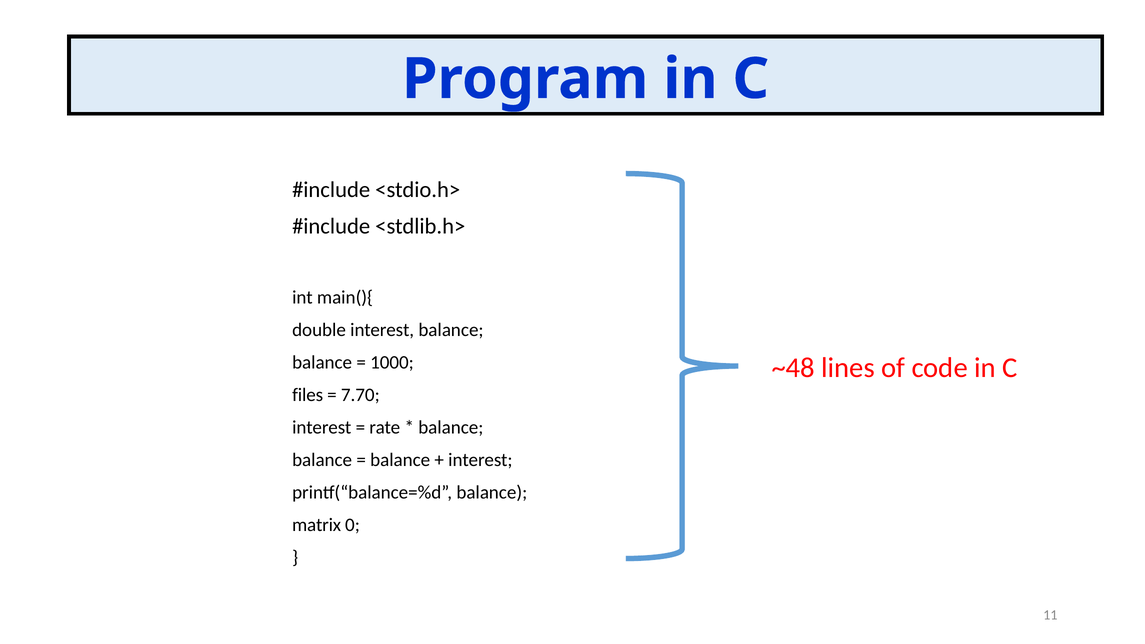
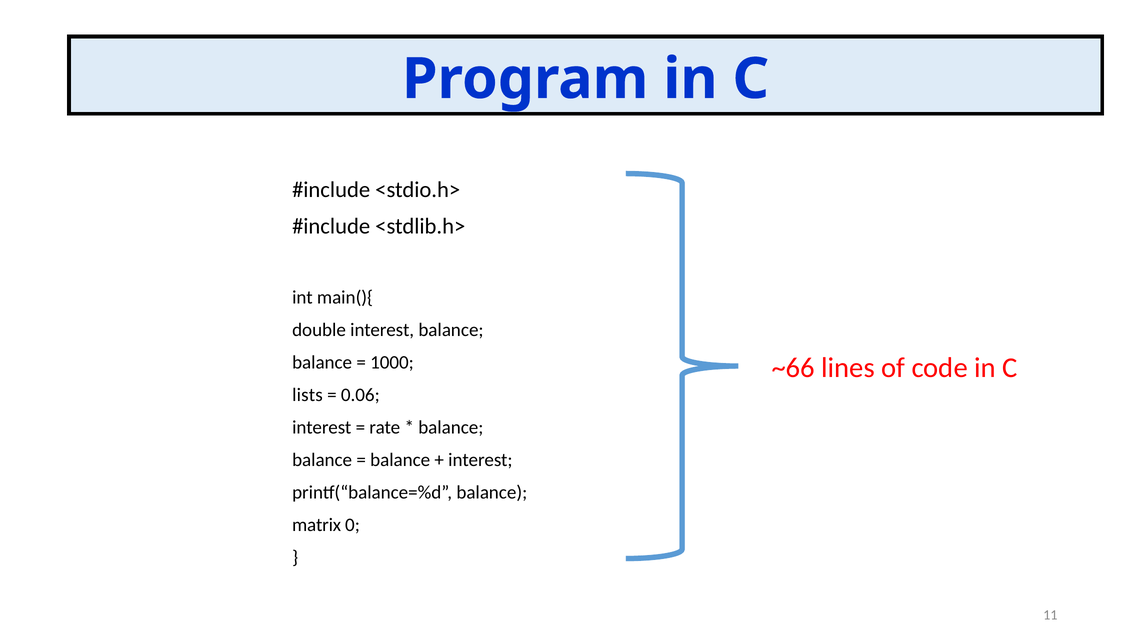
~48: ~48 -> ~66
files: files -> lists
7.70: 7.70 -> 0.06
